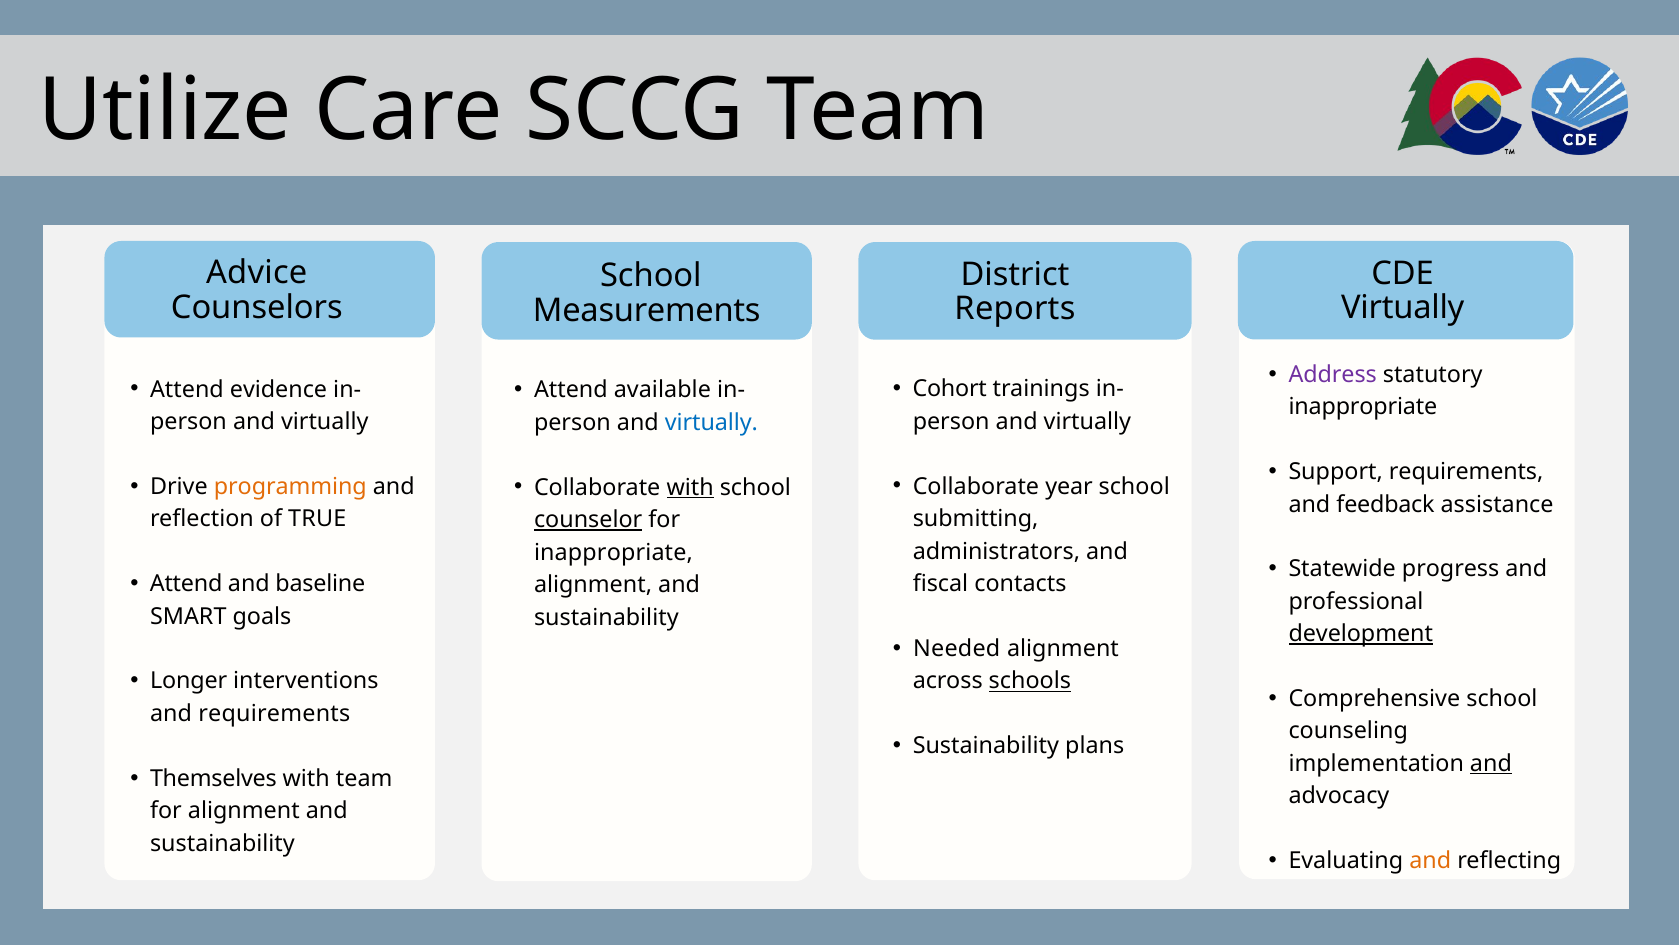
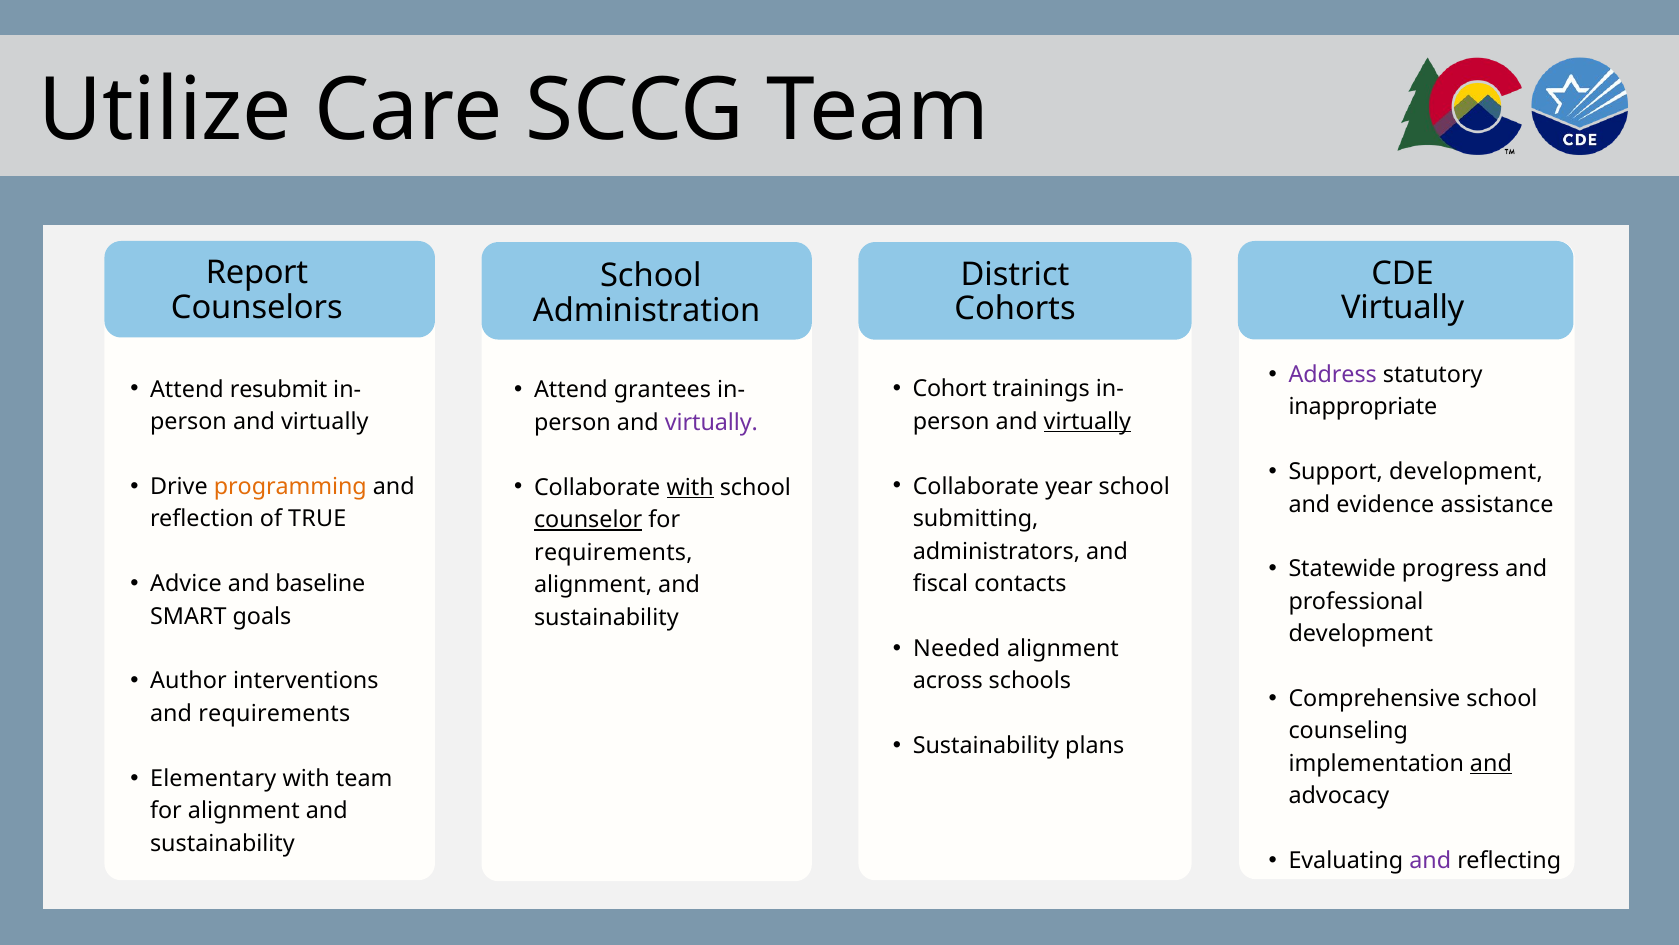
Advice: Advice -> Report
Reports: Reports -> Cohorts
Measurements: Measurements -> Administration
evidence: evidence -> resubmit
available: available -> grantees
virtually at (1087, 421) underline: none -> present
virtually at (711, 422) colour: blue -> purple
Support requirements: requirements -> development
feedback: feedback -> evidence
inappropriate at (613, 552): inappropriate -> requirements
Attend at (186, 584): Attend -> Advice
development at (1361, 634) underline: present -> none
Longer: Longer -> Author
schools underline: present -> none
Themselves: Themselves -> Elementary
and at (1430, 860) colour: orange -> purple
